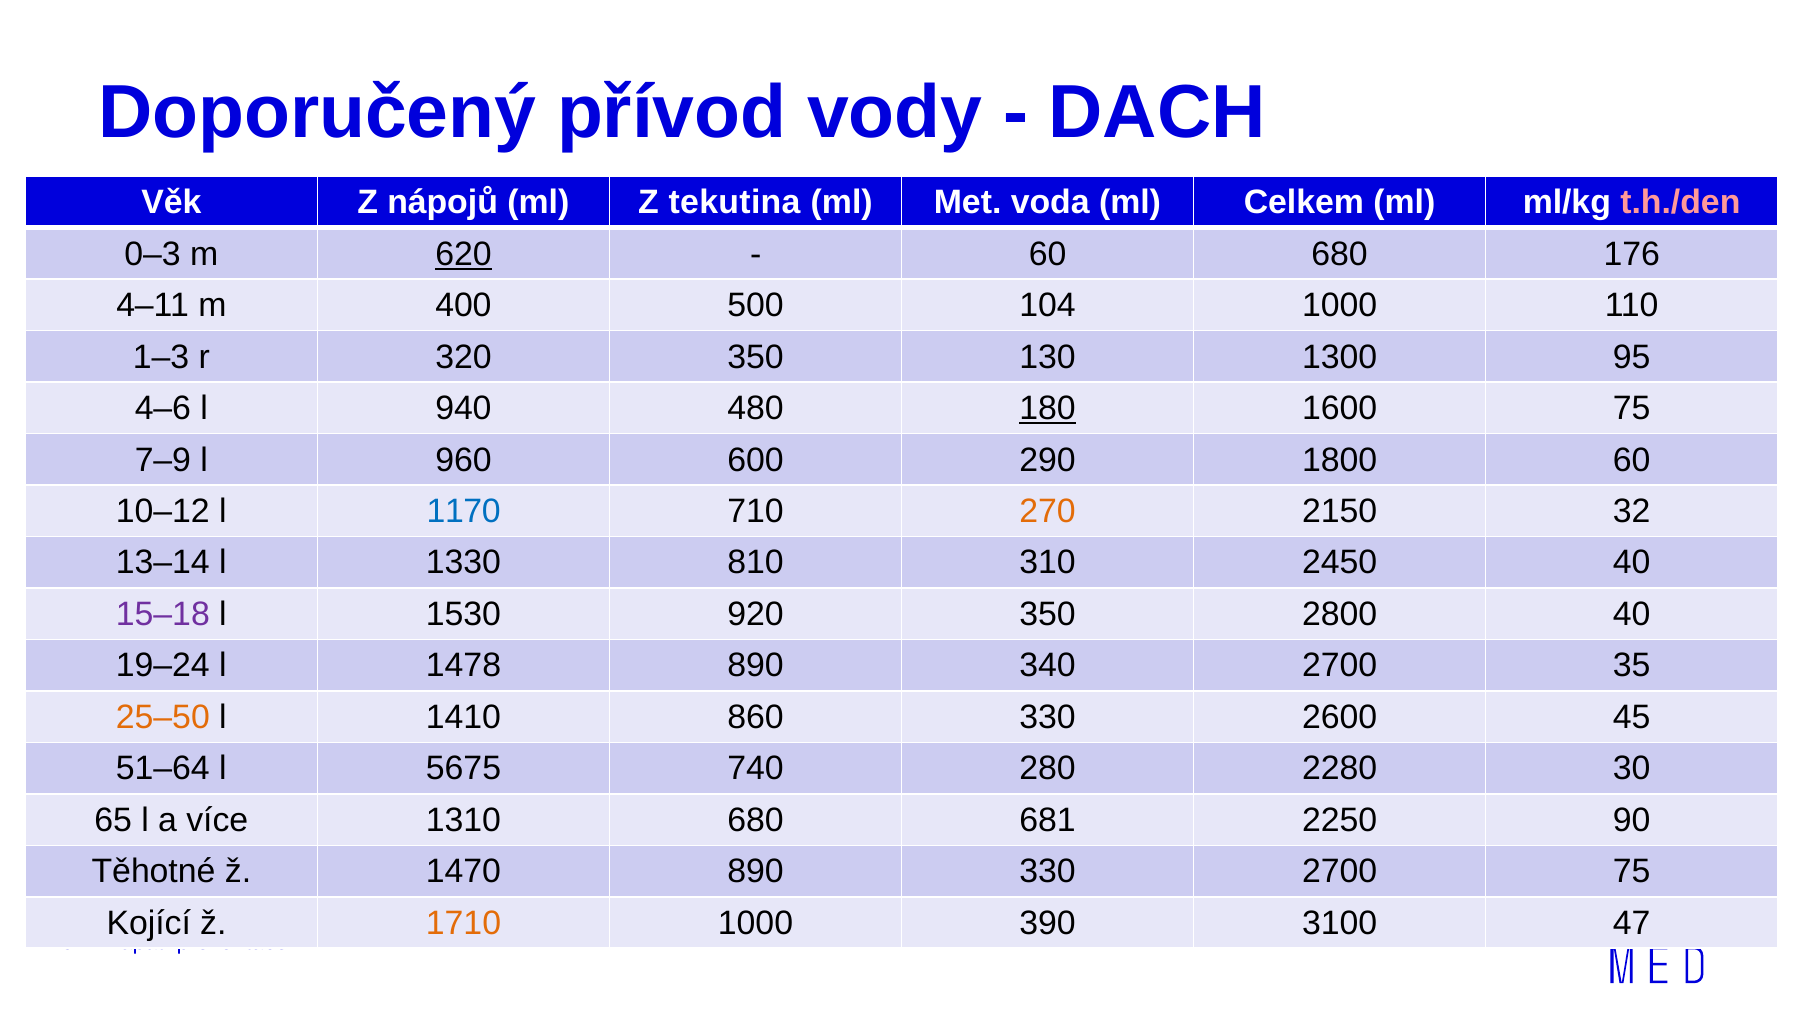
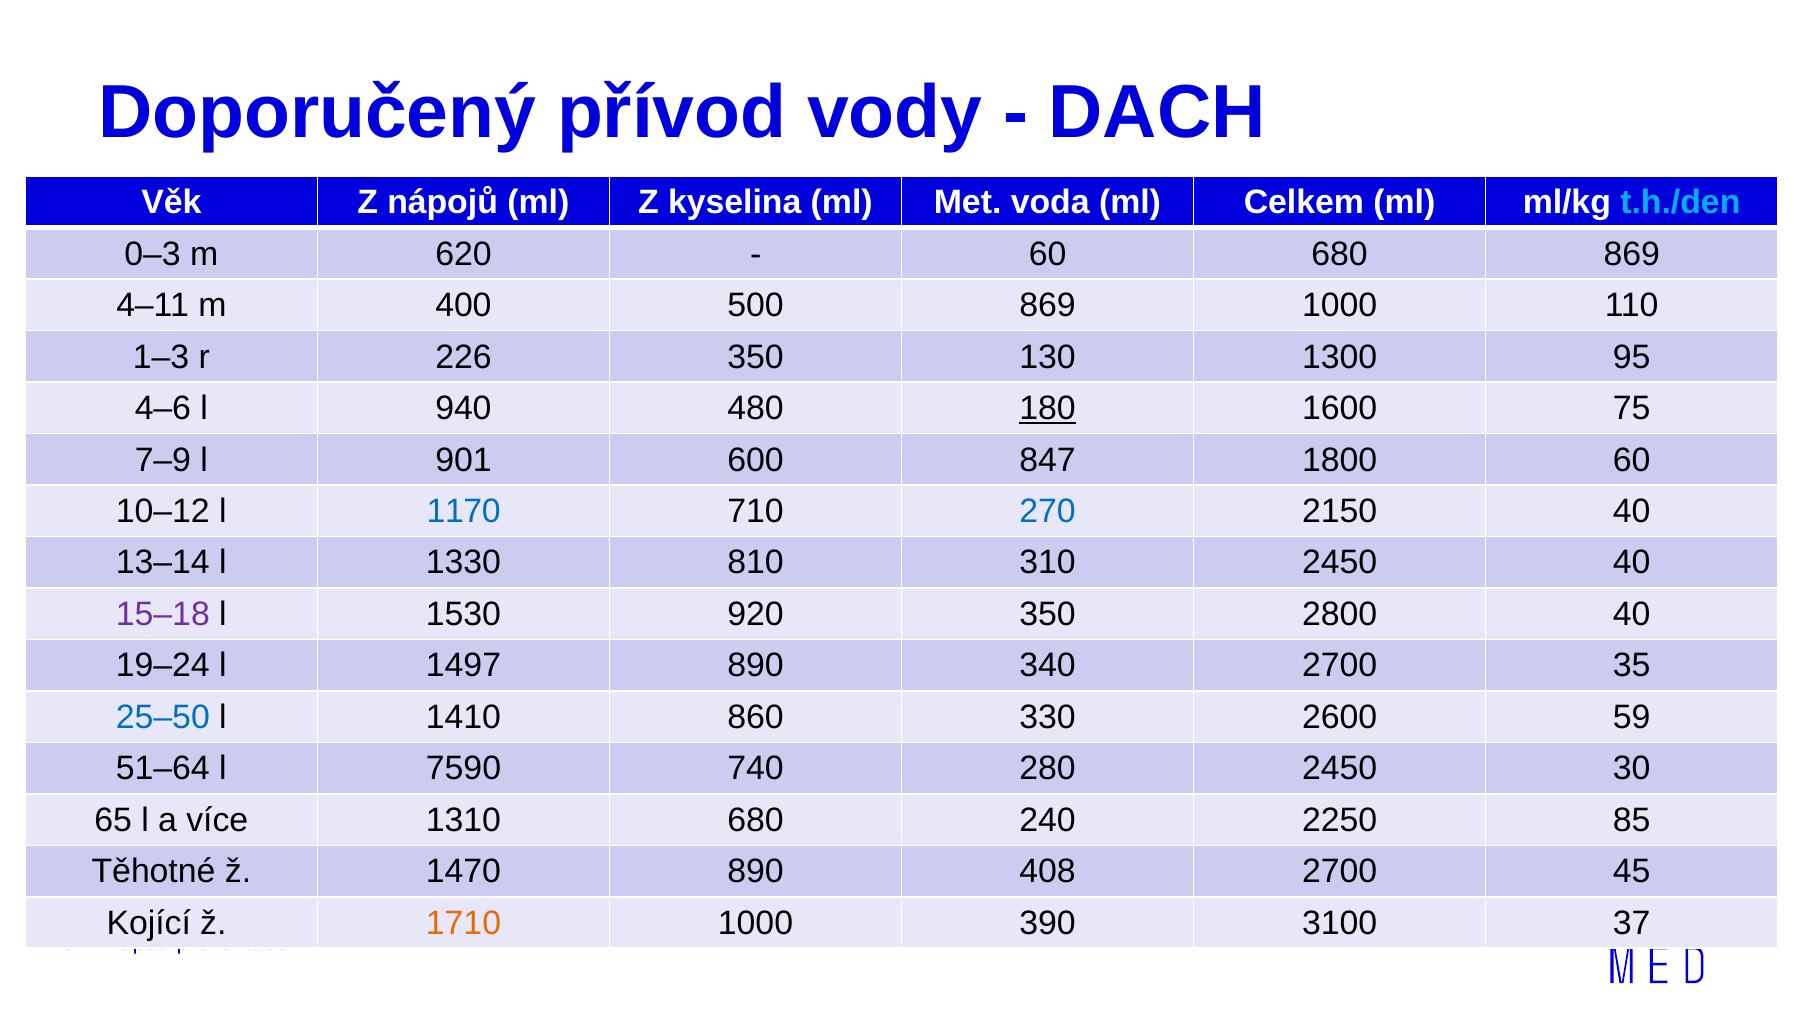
tekutina: tekutina -> kyselina
t.h./den colour: pink -> light blue
620 underline: present -> none
680 176: 176 -> 869
500 104: 104 -> 869
320: 320 -> 226
960: 960 -> 901
290: 290 -> 847
270 colour: orange -> blue
2150 32: 32 -> 40
1478: 1478 -> 1497
25–50 colour: orange -> blue
45: 45 -> 59
5675: 5675 -> 7590
280 2280: 2280 -> 2450
681: 681 -> 240
90: 90 -> 85
890 330: 330 -> 408
2700 75: 75 -> 45
47: 47 -> 37
